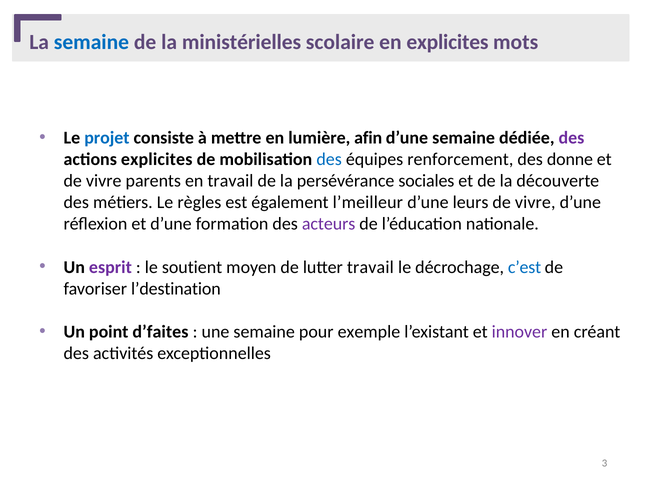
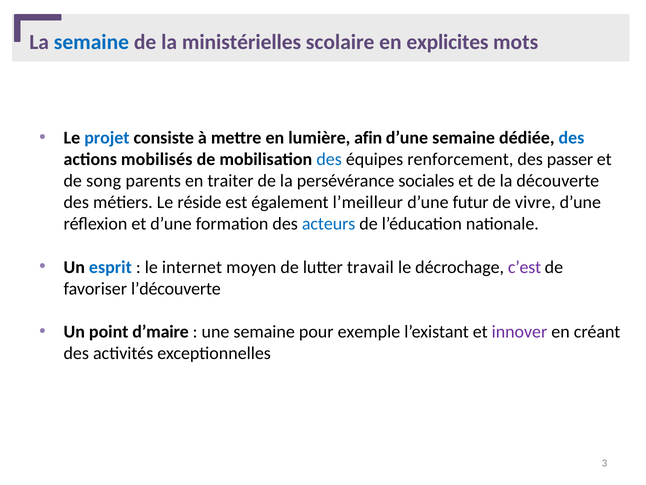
des at (571, 138) colour: purple -> blue
actions explicites: explicites -> mobilisés
donne: donne -> passer
vivre at (104, 181): vivre -> song
en travail: travail -> traiter
règles: règles -> réside
leurs: leurs -> futur
acteurs colour: purple -> blue
esprit colour: purple -> blue
soutient: soutient -> internet
c’est colour: blue -> purple
l’destination: l’destination -> l’découverte
d’faites: d’faites -> d’maire
